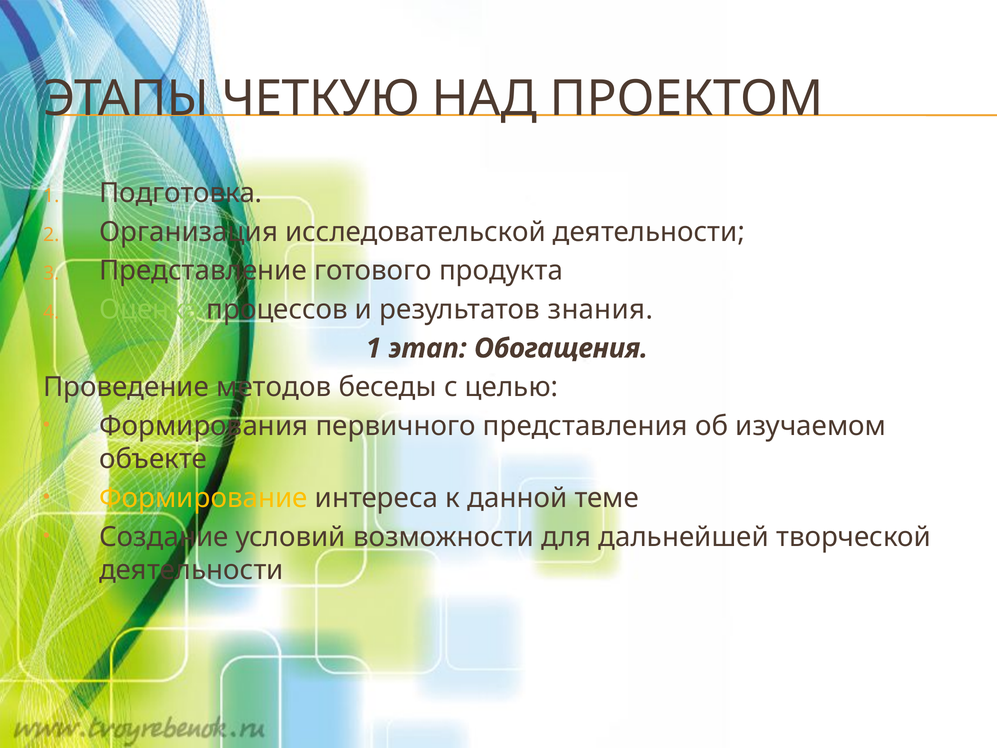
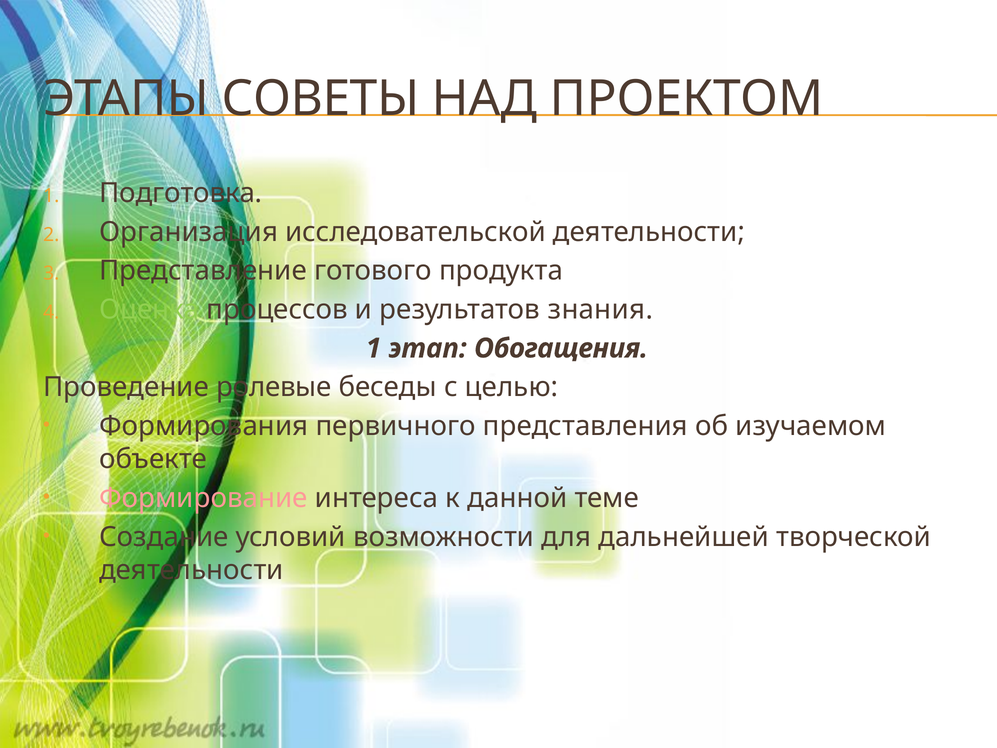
ЧЕТКУЮ: ЧЕТКУЮ -> СОВЕТЫ
методов: методов -> ролевые
Формирование colour: yellow -> pink
